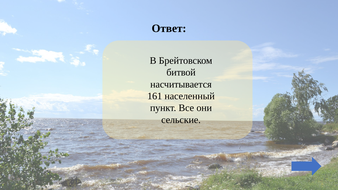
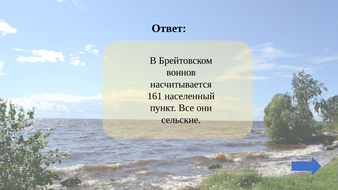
битвой: битвой -> воинов
